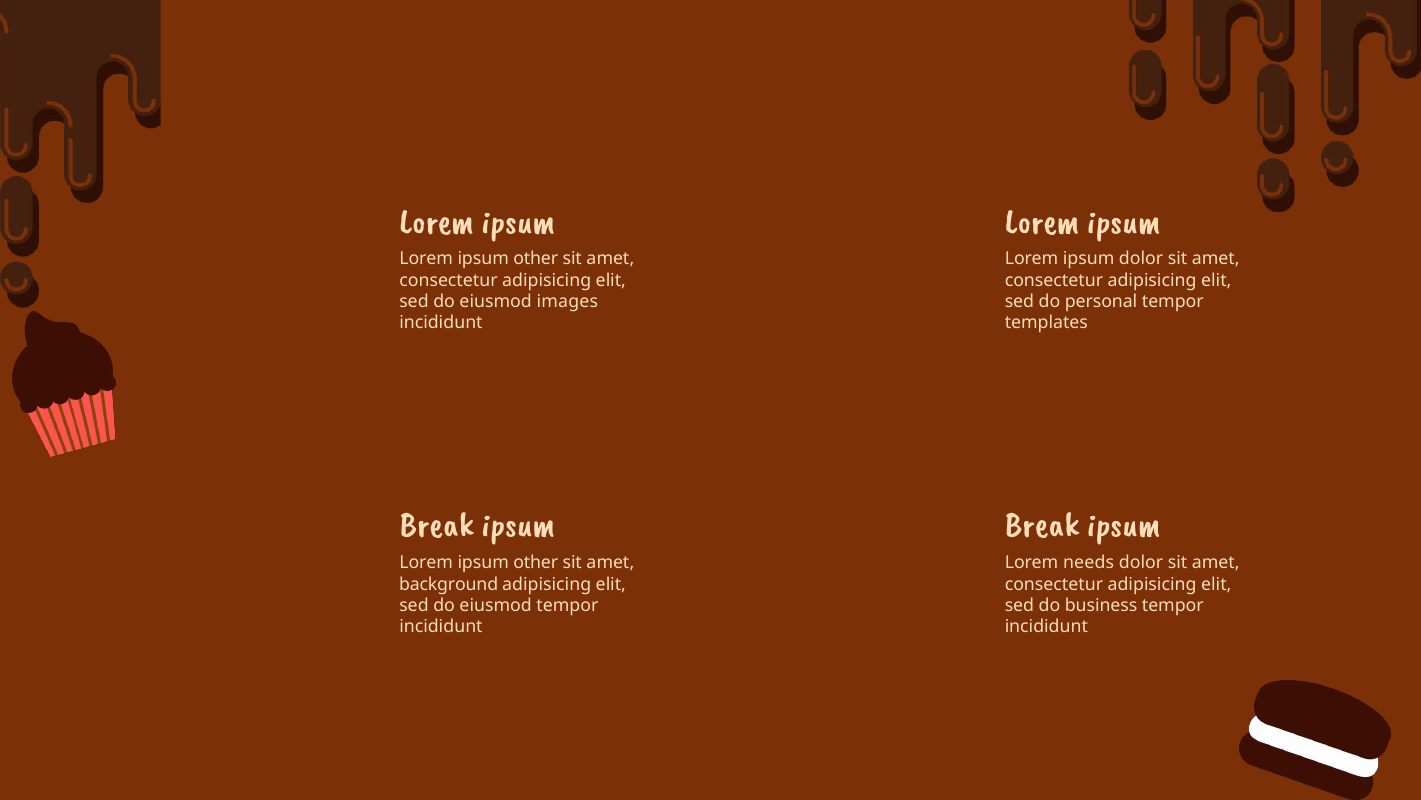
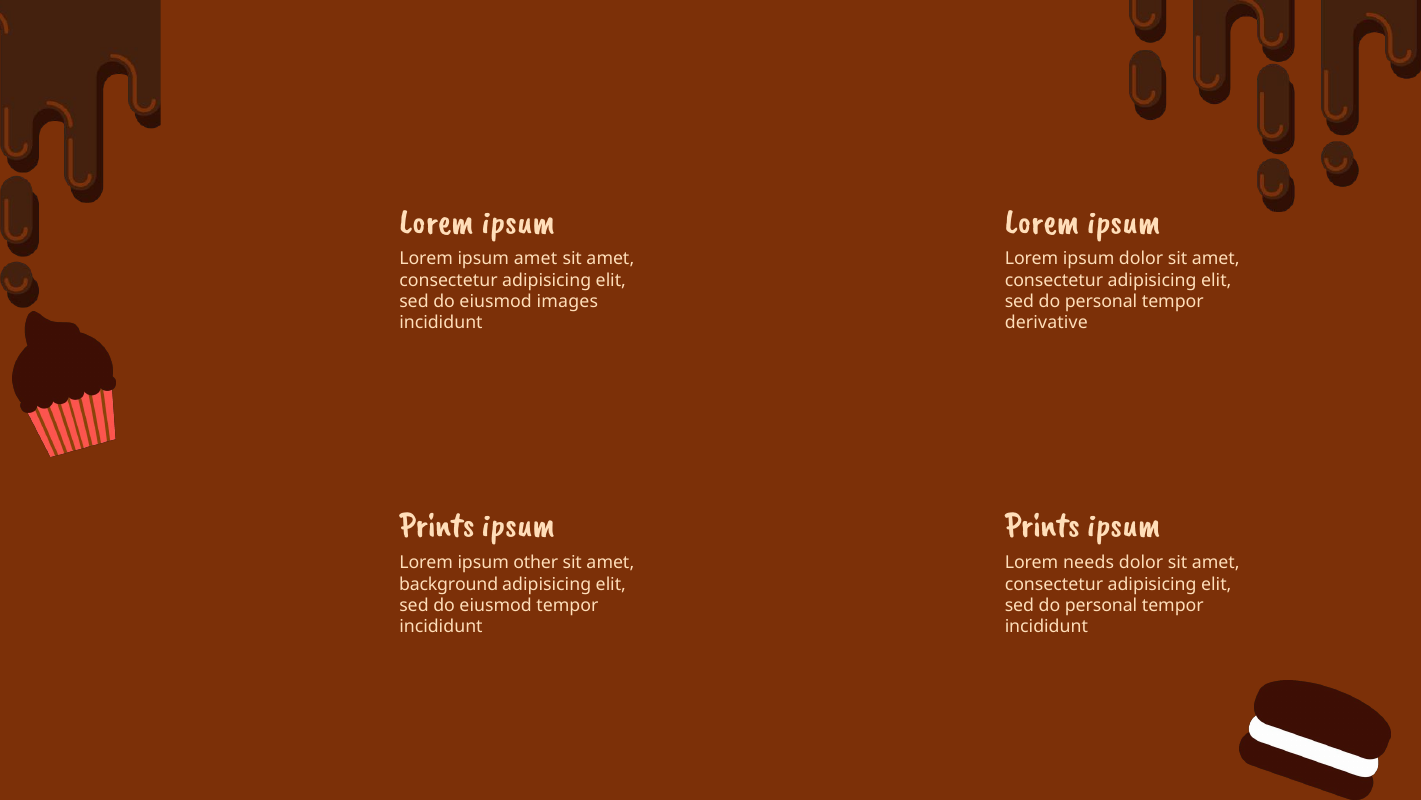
other at (536, 259): other -> amet
templates: templates -> derivative
Break at (437, 525): Break -> Prints
Break at (1042, 525): Break -> Prints
business at (1101, 605): business -> personal
